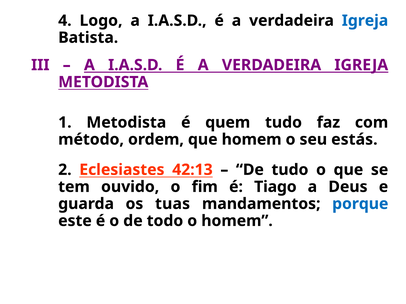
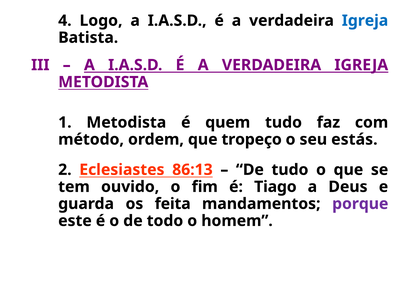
que homem: homem -> tropeço
42:13: 42:13 -> 86:13
tuas: tuas -> feita
porque colour: blue -> purple
